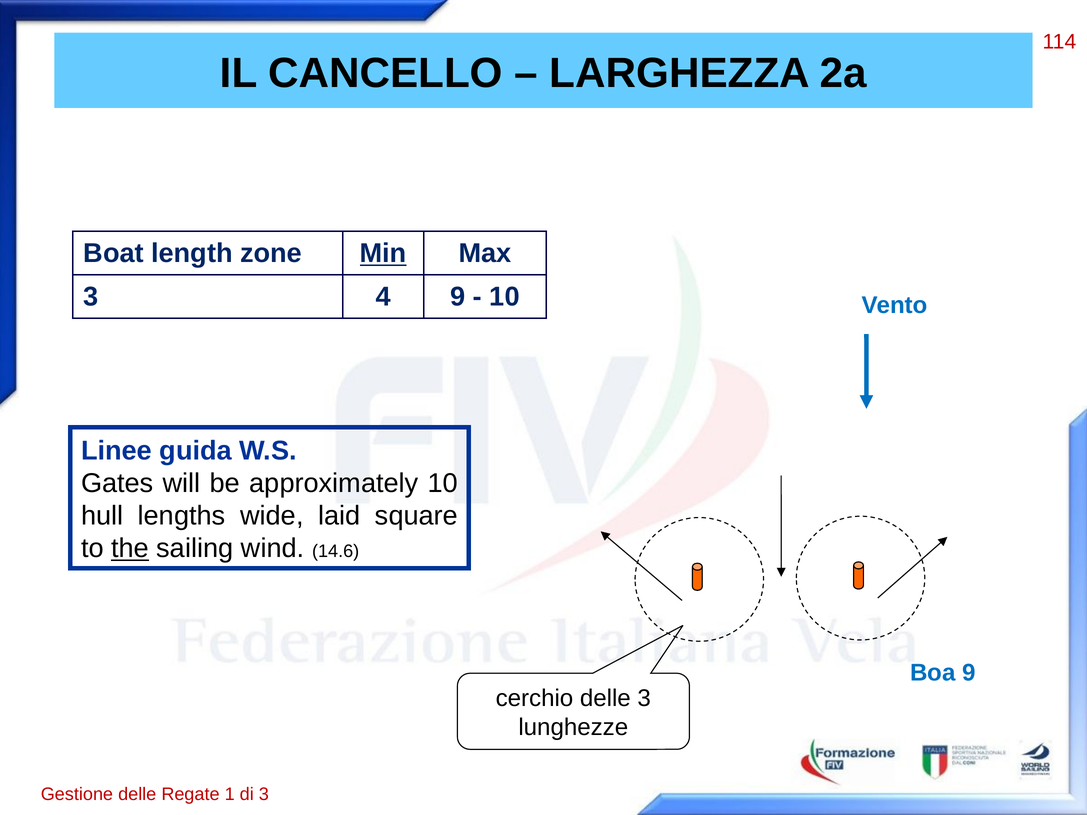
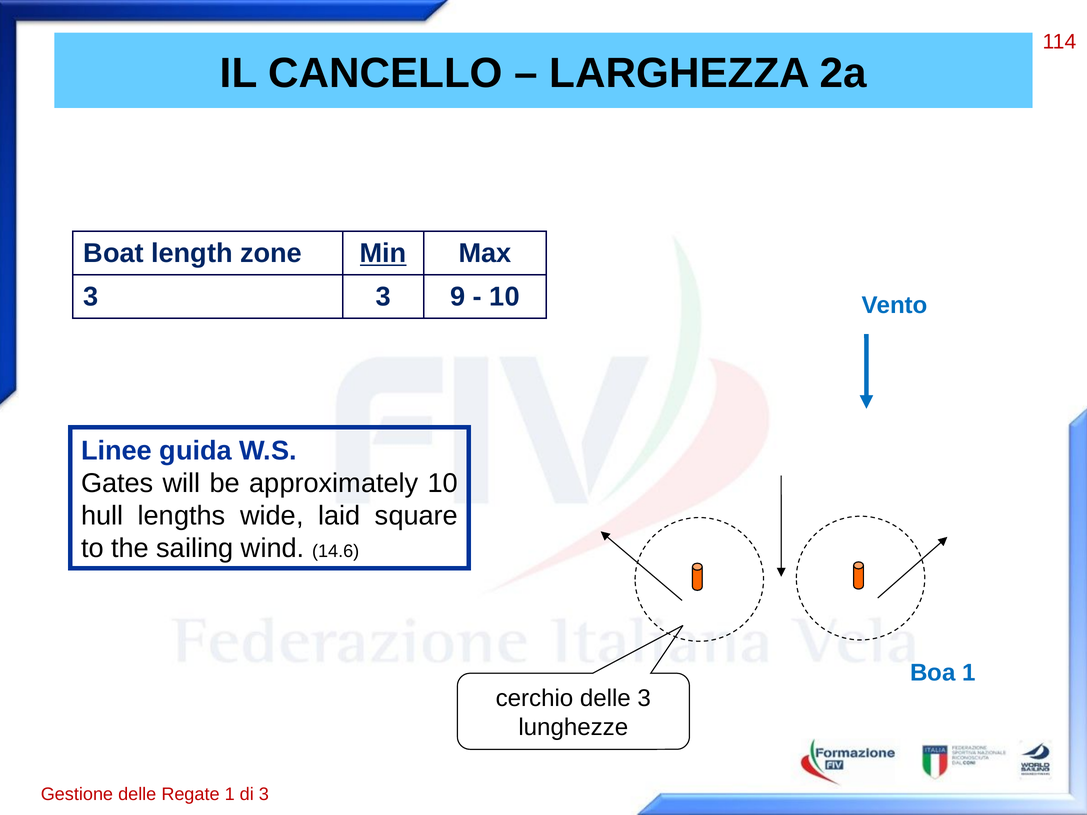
3 4: 4 -> 3
the underline: present -> none
Boa 9: 9 -> 1
